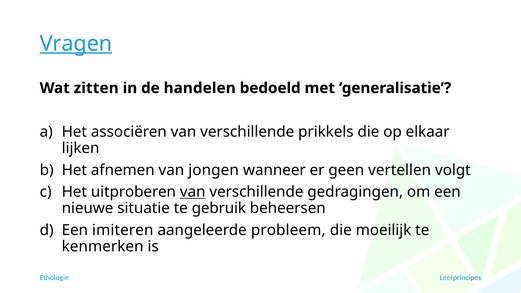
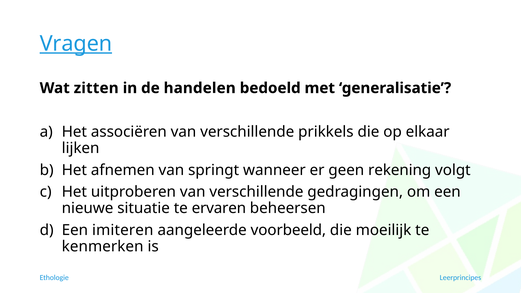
jongen: jongen -> springt
vertellen: vertellen -> rekening
van at (193, 192) underline: present -> none
gebruik: gebruik -> ervaren
probleem: probleem -> voorbeeld
